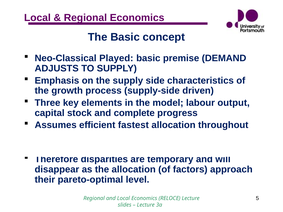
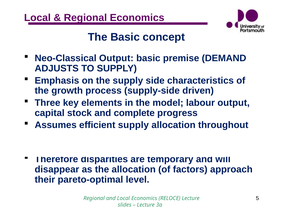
Neo-Classical Played: Played -> Output
efficient fastest: fastest -> supply
